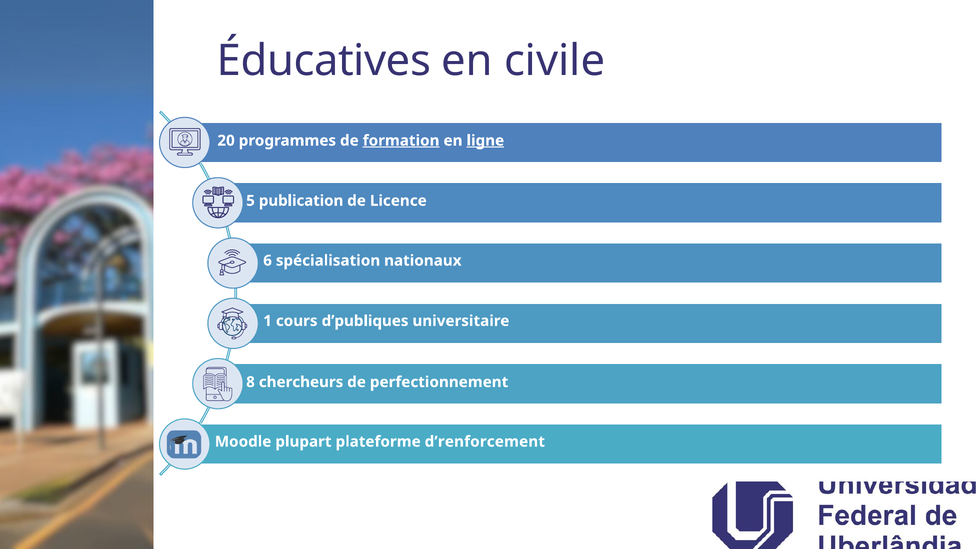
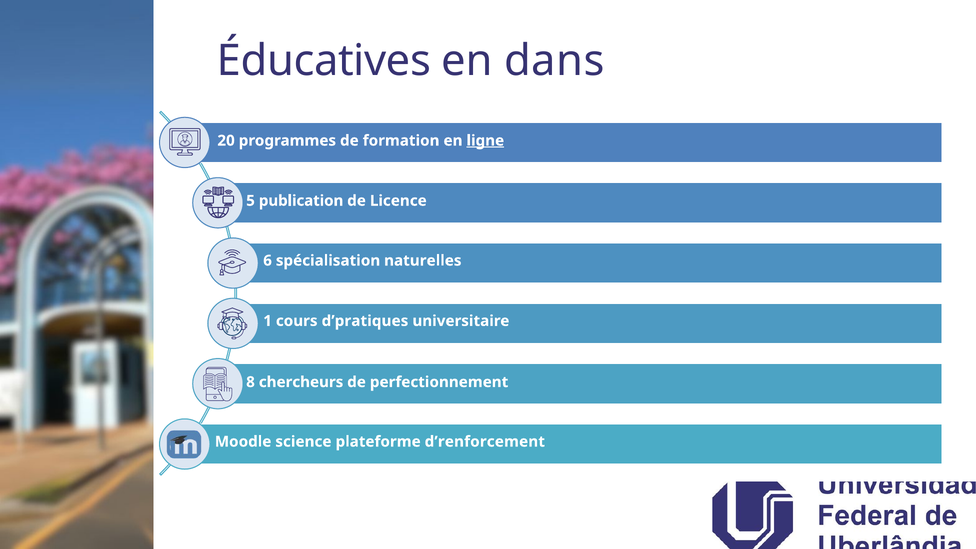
civile: civile -> dans
formation underline: present -> none
nationaux: nationaux -> naturelles
d’publiques: d’publiques -> d’pratiques
plupart: plupart -> science
